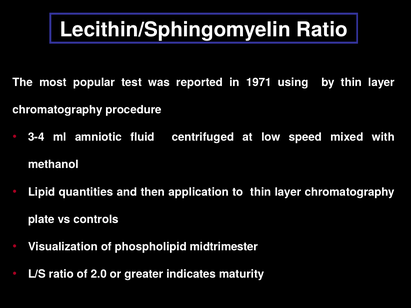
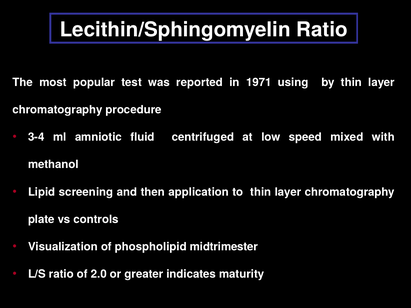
quantities: quantities -> screening
